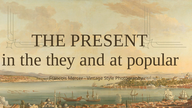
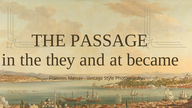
PRESENT: PRESENT -> PASSAGE
popular: popular -> became
